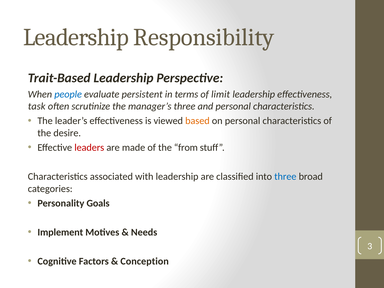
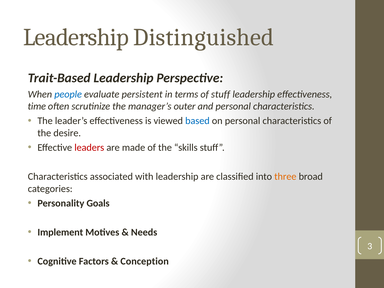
Responsibility: Responsibility -> Distinguished
of limit: limit -> stuff
task: task -> time
manager’s three: three -> outer
based colour: orange -> blue
from: from -> skills
three at (285, 177) colour: blue -> orange
